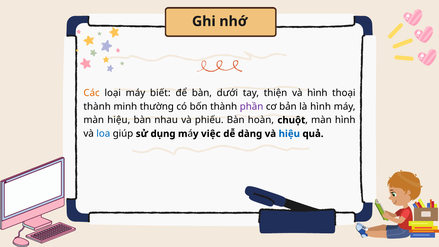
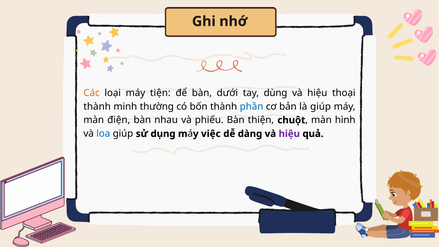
biết: biết -> tiện
thiện: thiện -> dùng
hình at (317, 93): hình -> hiệu
phần colour: purple -> blue
là hình: hình -> giúp
màn hiệu: hiệu -> điện
hoàn: hoàn -> thiện
hiệu at (289, 134) colour: blue -> purple
